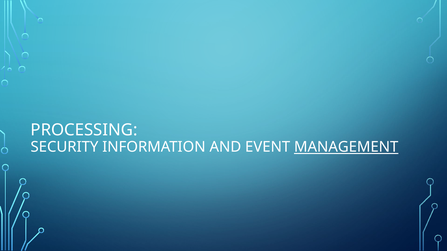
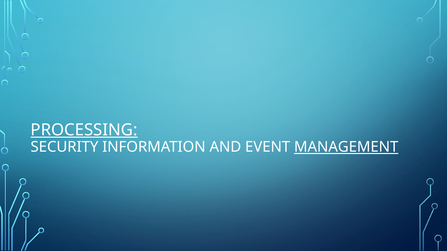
PROCESSING underline: none -> present
